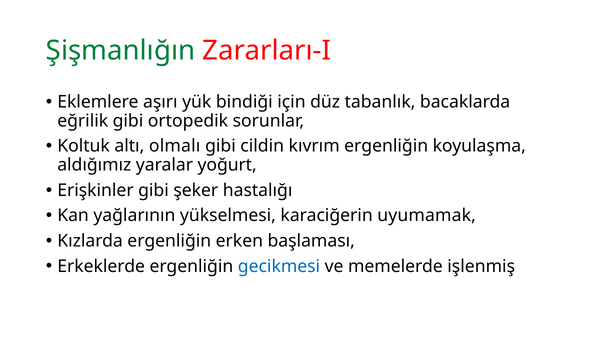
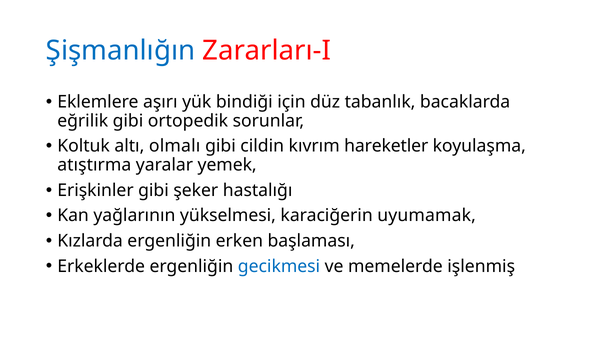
Şişmanlığın colour: green -> blue
kıvrım ergenliğin: ergenliğin -> hareketler
aldığımız: aldığımız -> atıştırma
yoğurt: yoğurt -> yemek
